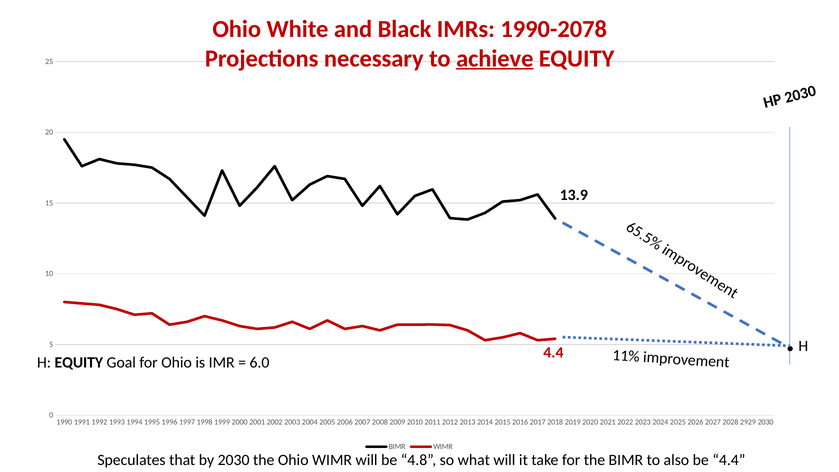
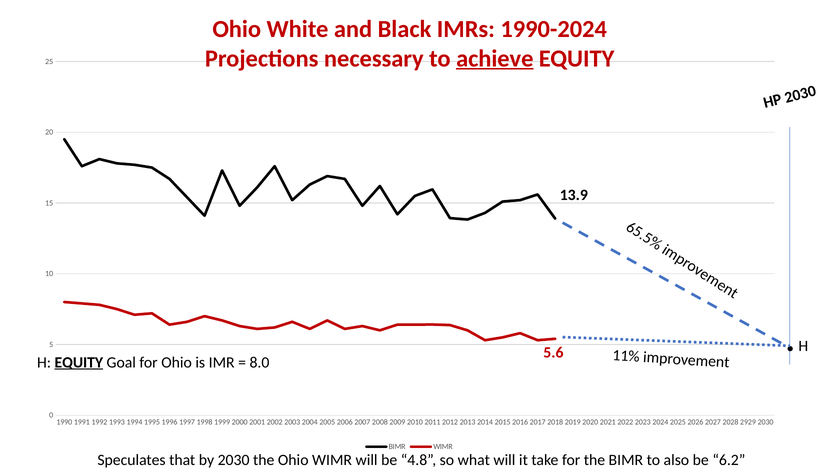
1990-2078: 1990-2078 -> 1990-2024
4.4 at (553, 352): 4.4 -> 5.6
EQUITY at (79, 362) underline: none -> present
6.0: 6.0 -> 8.0
be 4.4: 4.4 -> 6.2
